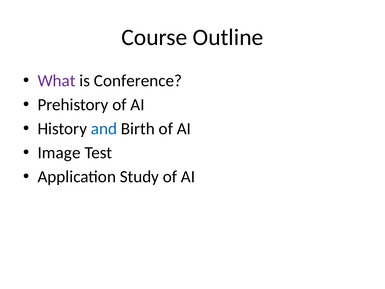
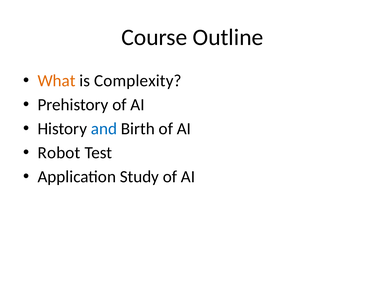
What colour: purple -> orange
Conference: Conference -> Complexity
Image: Image -> Robot
